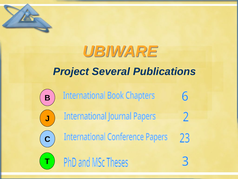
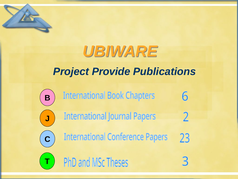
Several: Several -> Provide
